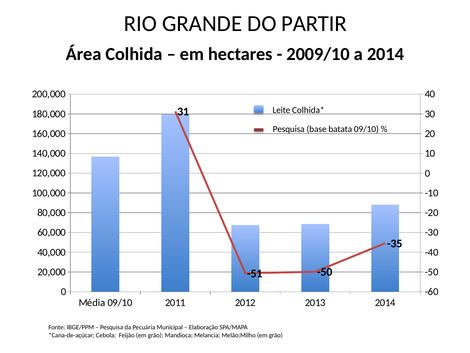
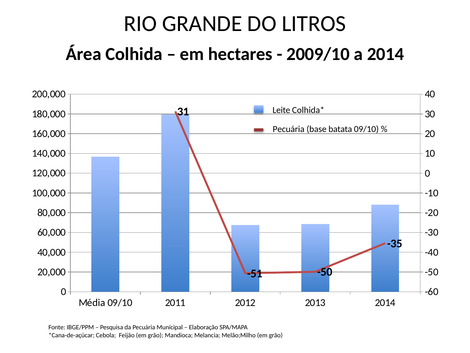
PARTIR: PARTIR -> LITROS
Pesquisa at (289, 129): Pesquisa -> Pecuária
